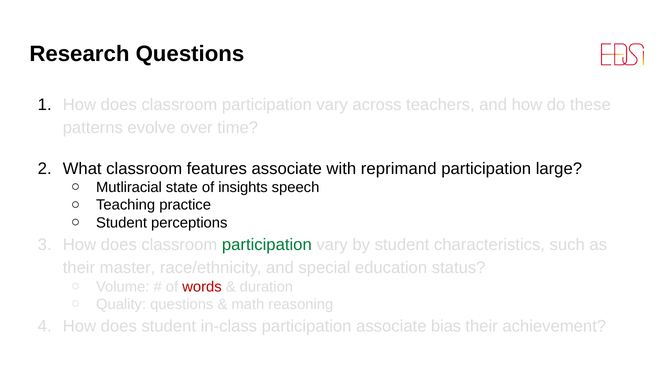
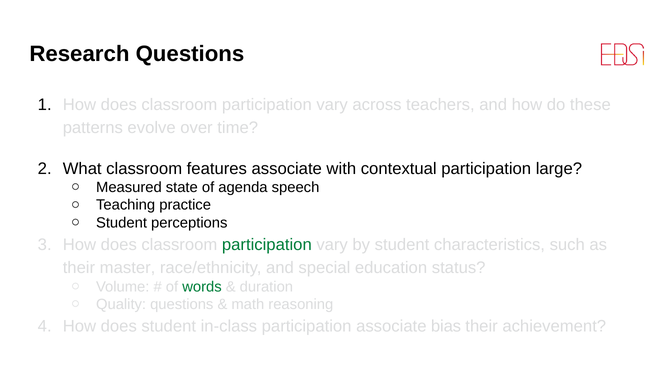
reprimand: reprimand -> contextual
Mutliracial: Mutliracial -> Measured
insights: insights -> agenda
words colour: red -> green
